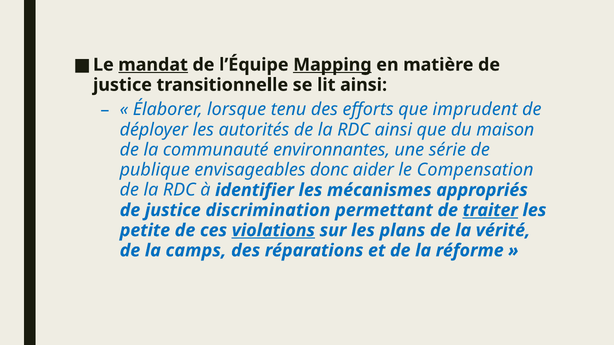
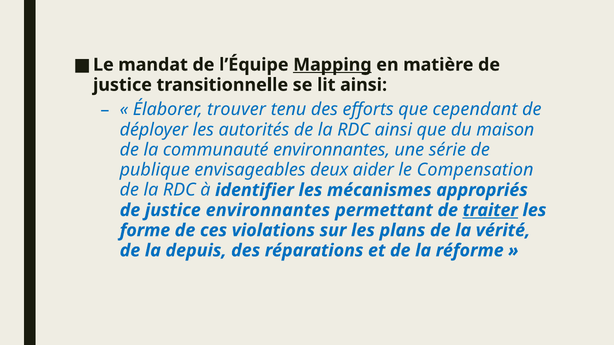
mandat underline: present -> none
lorsque: lorsque -> trouver
imprudent: imprudent -> cependant
donc: donc -> deux
justice discrimination: discrimination -> environnantes
petite: petite -> forme
violations underline: present -> none
camps: camps -> depuis
